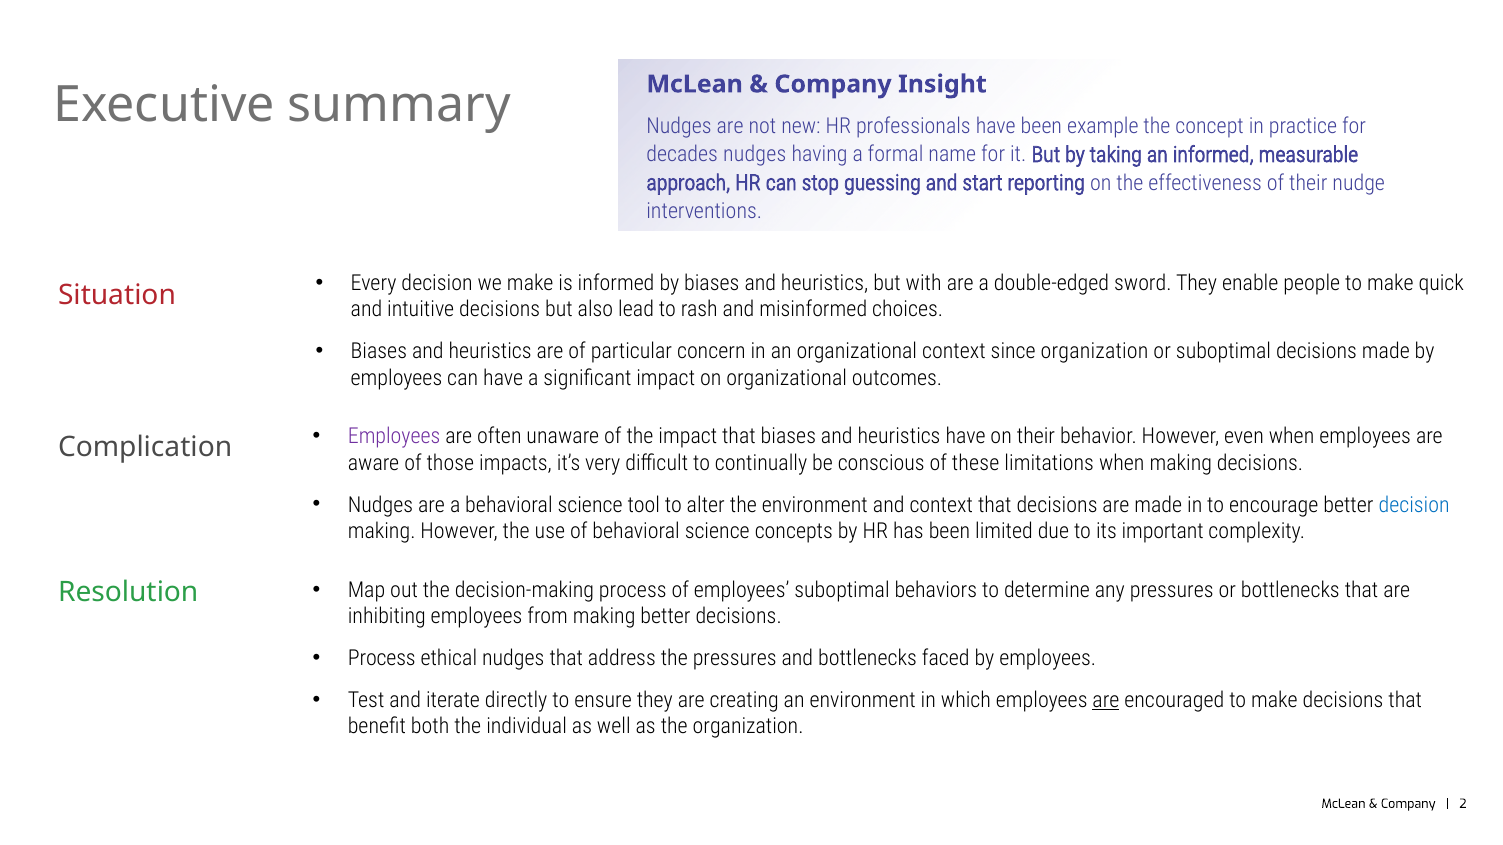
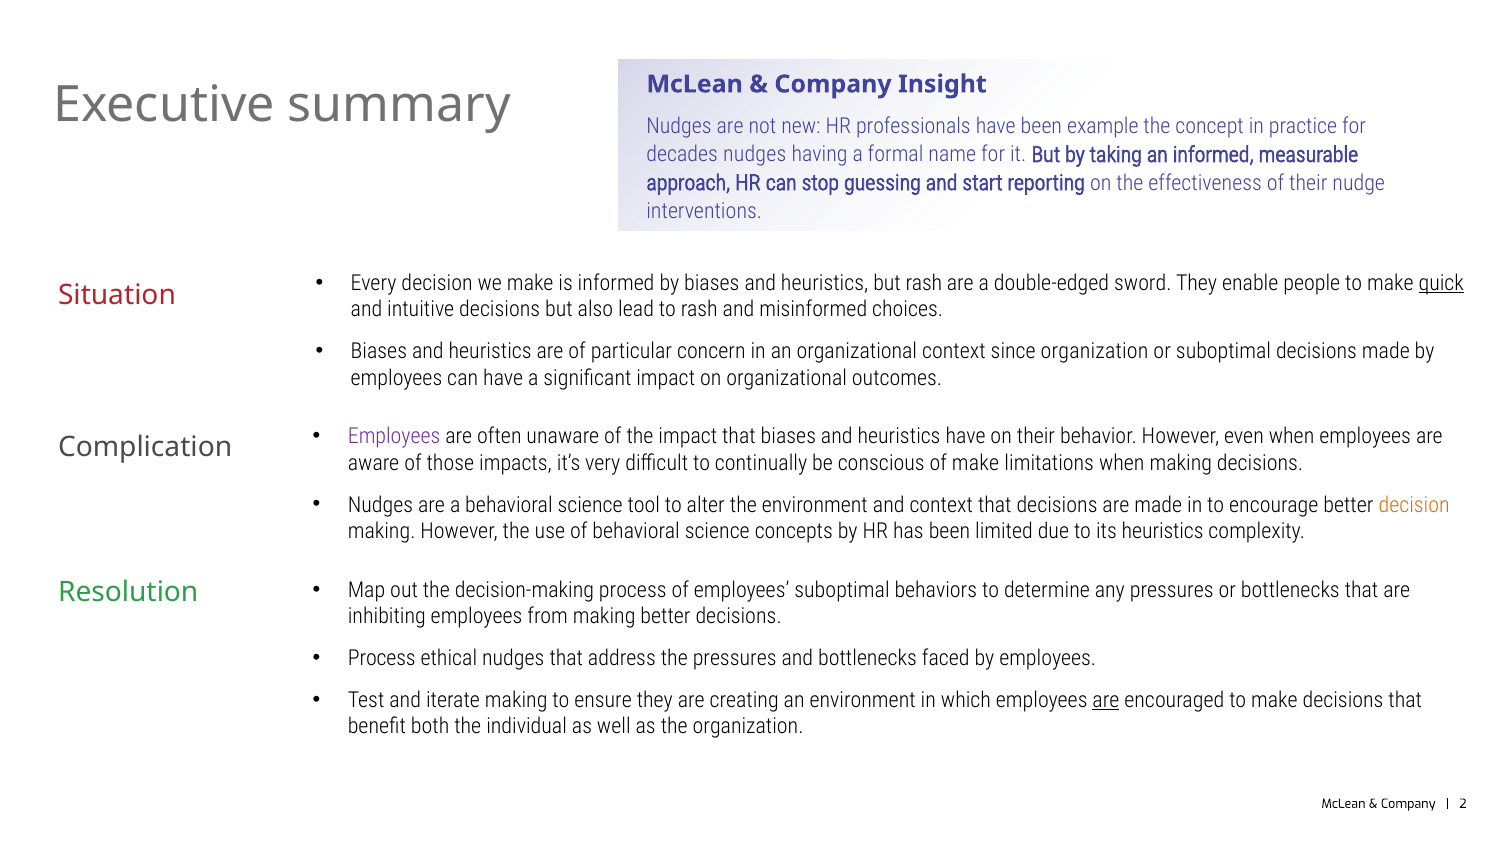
but with: with -> rash
quick underline: none -> present
of these: these -> make
decision at (1414, 505) colour: blue -> orange
its important: important -> heuristics
iterate directly: directly -> making
